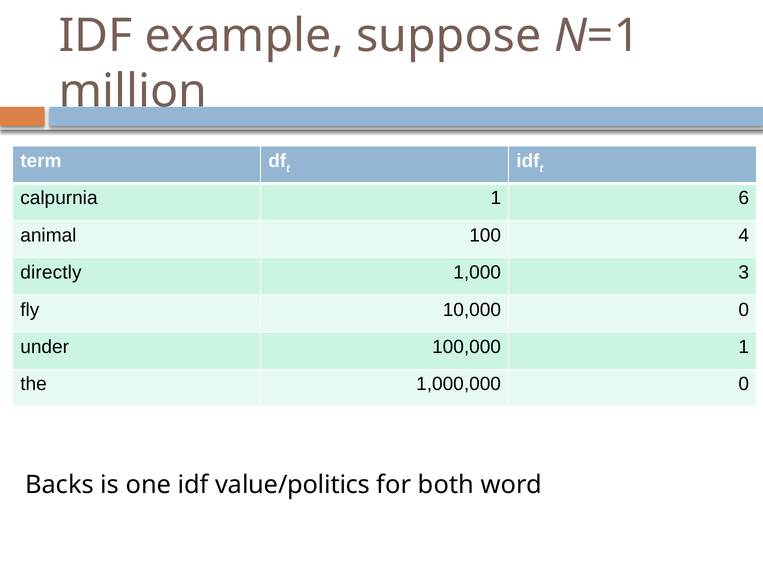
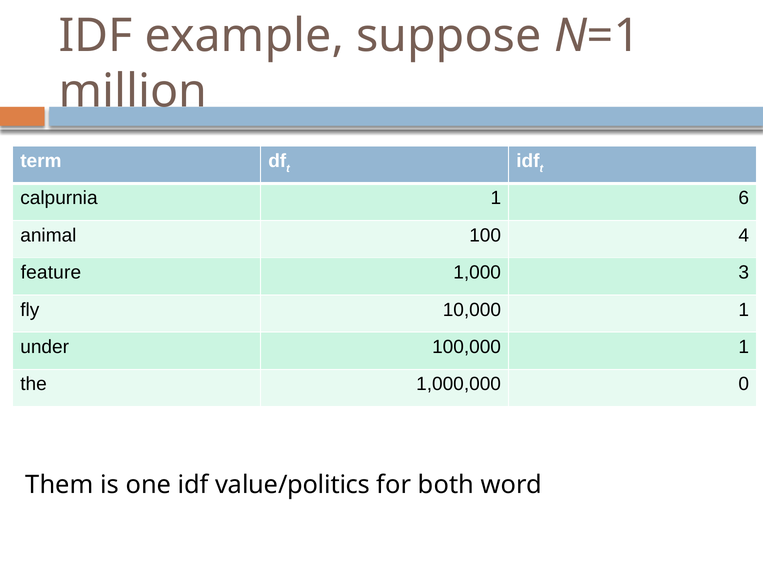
directly: directly -> feature
10,000 0: 0 -> 1
Backs: Backs -> Them
